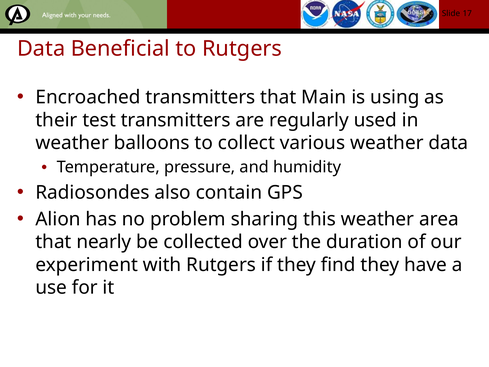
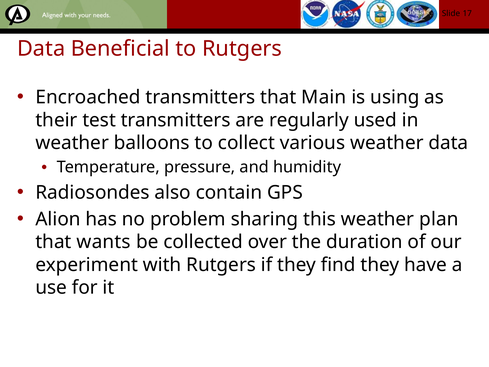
area: area -> plan
nearly: nearly -> wants
